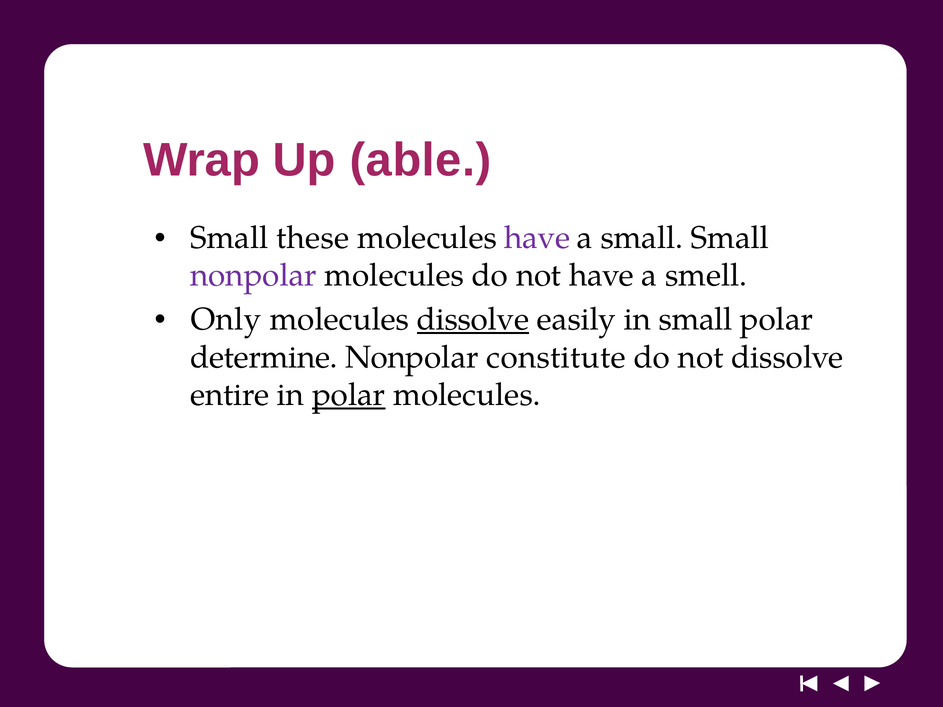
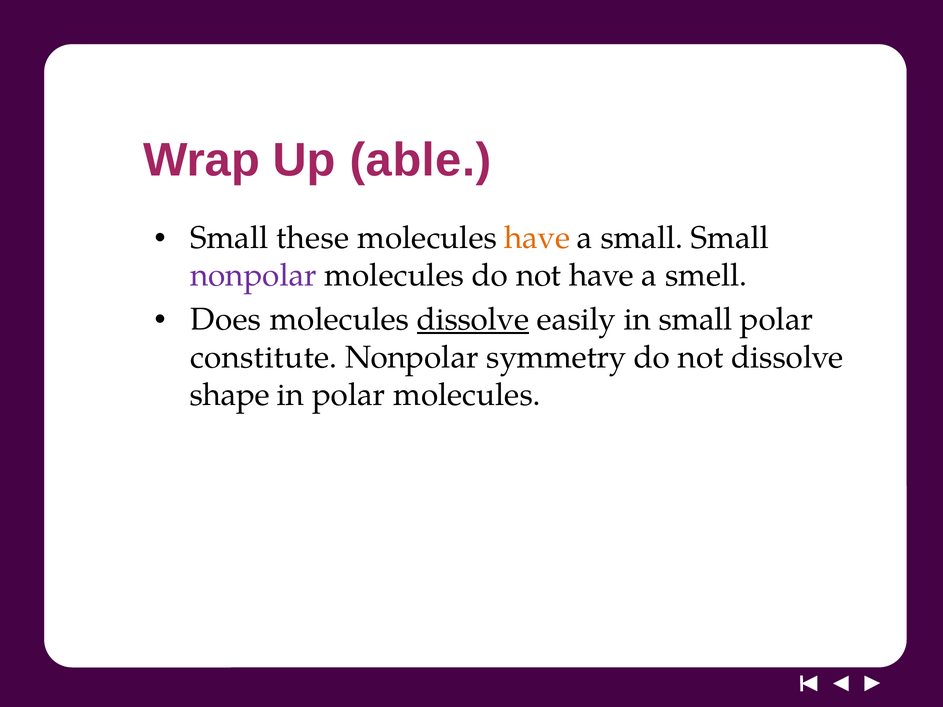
have at (537, 238) colour: purple -> orange
Only: Only -> Does
determine: determine -> constitute
constitute: constitute -> symmetry
entire: entire -> shape
polar at (349, 395) underline: present -> none
